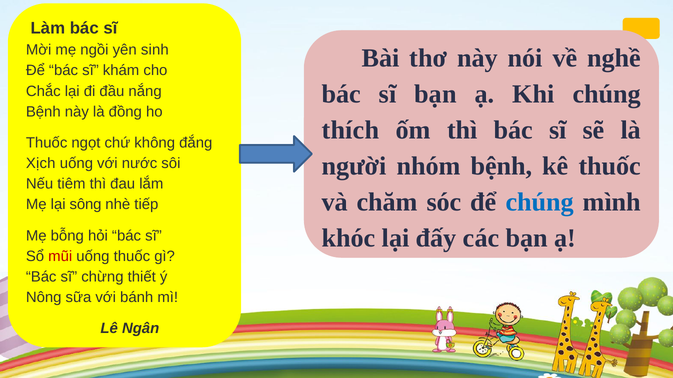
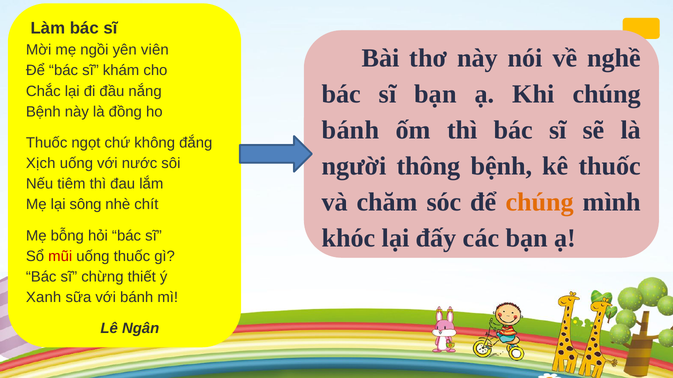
sinh: sinh -> viên
thích at (351, 130): thích -> bánh
nhóm: nhóm -> thông
chúng at (540, 203) colour: blue -> orange
tiếp: tiếp -> chít
Nông: Nông -> Xanh
